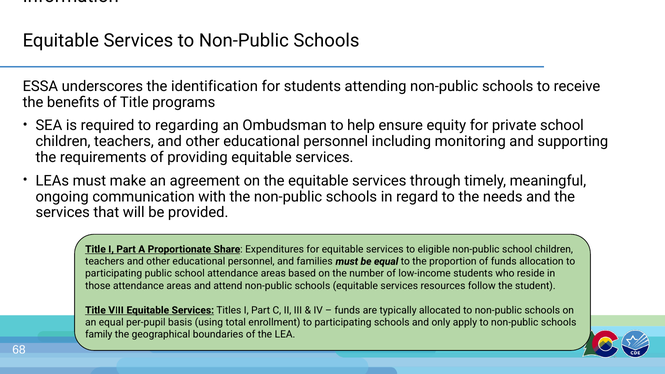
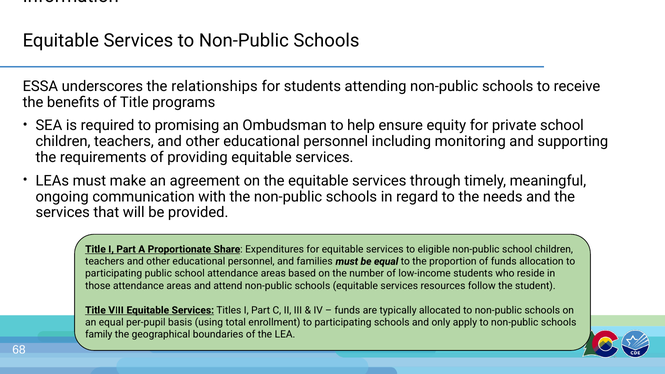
identification: identification -> relationships
regarding: regarding -> promising
